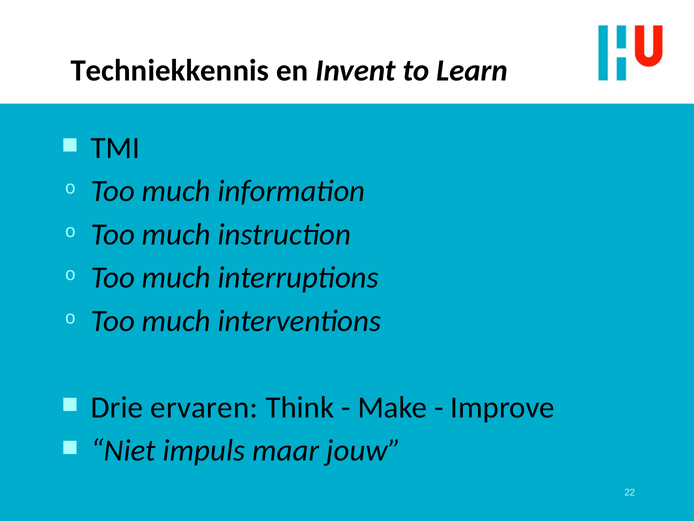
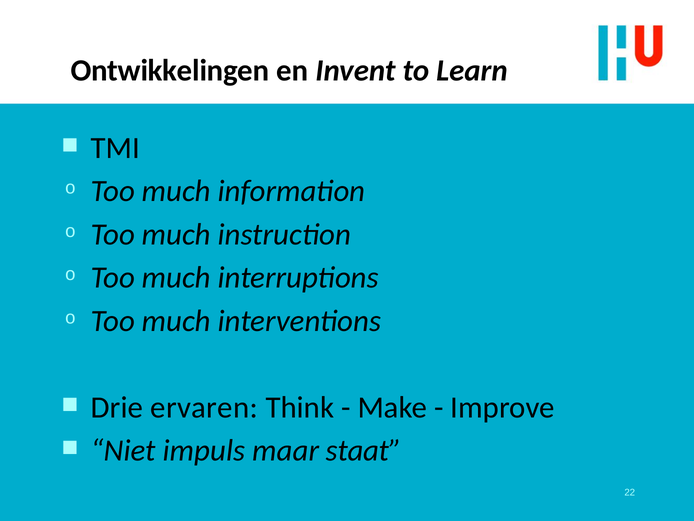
Techniekkennis: Techniekkennis -> Ontwikkelingen
jouw: jouw -> staat
